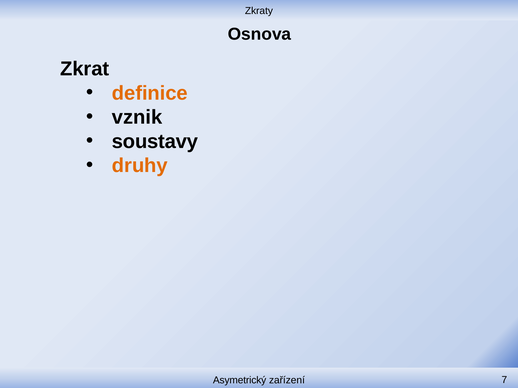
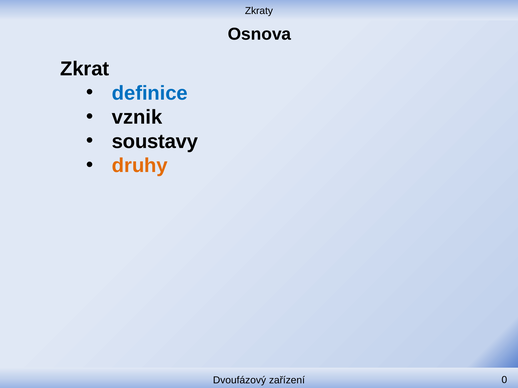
definice colour: orange -> blue
Asymetrický: Asymetrický -> Dvoufázový
7: 7 -> 0
